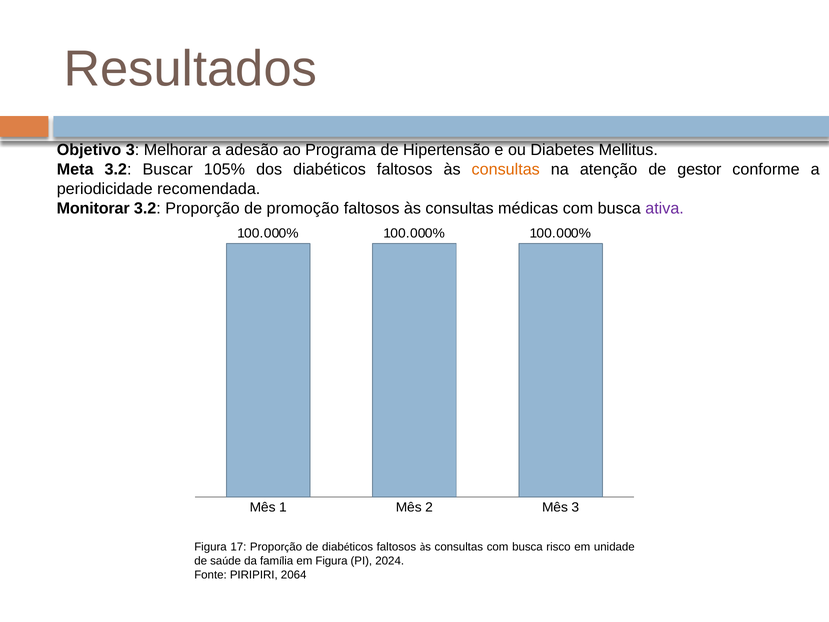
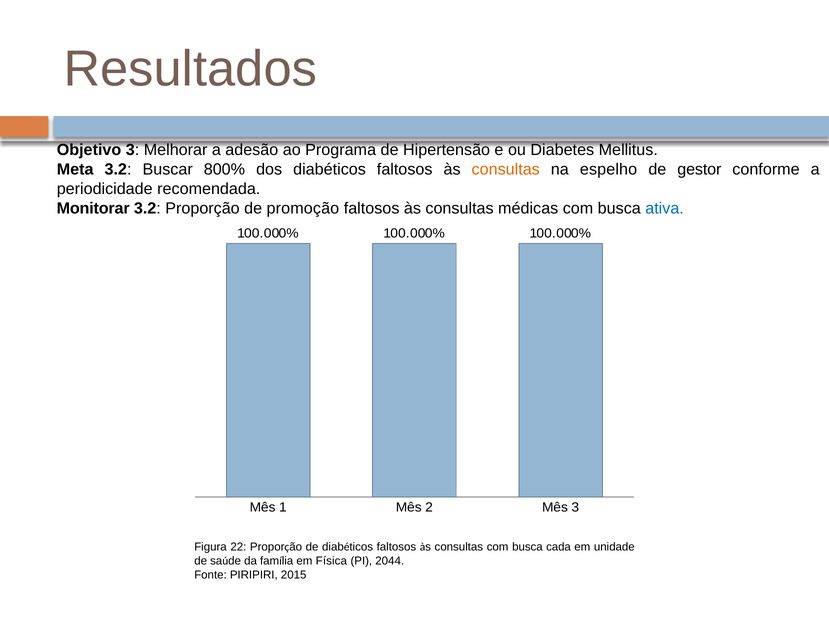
105%: 105% -> 800%
atenção: atenção -> espelho
ativa colour: purple -> blue
17: 17 -> 22
risco: risco -> cada
em Figura: Figura -> Física
2024: 2024 -> 2044
2064: 2064 -> 2015
